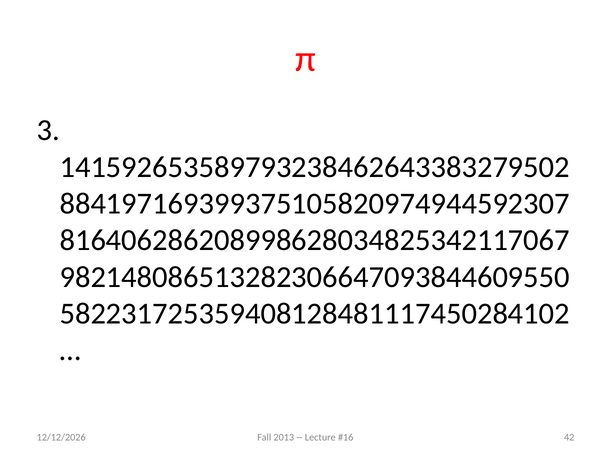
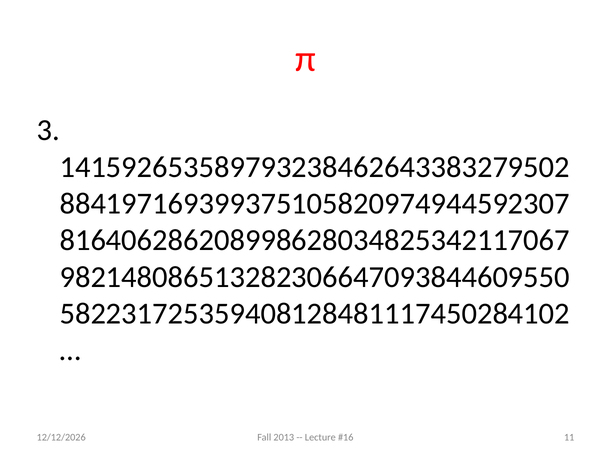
42: 42 -> 11
